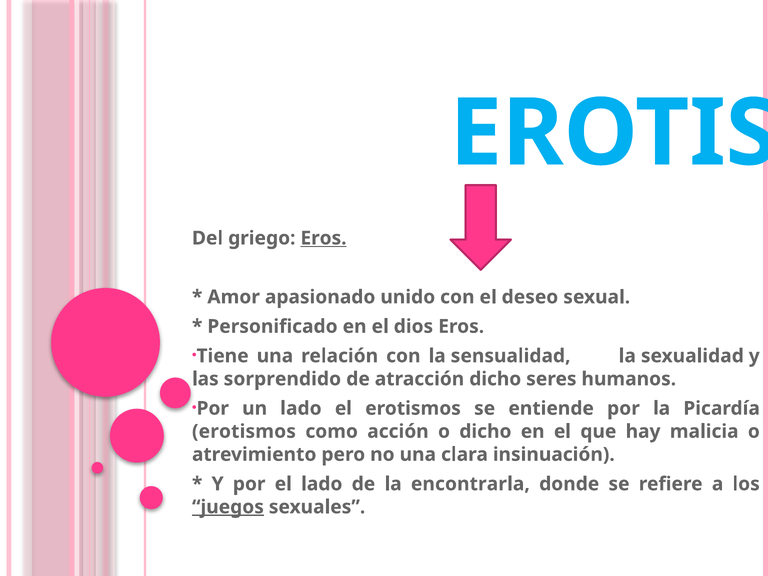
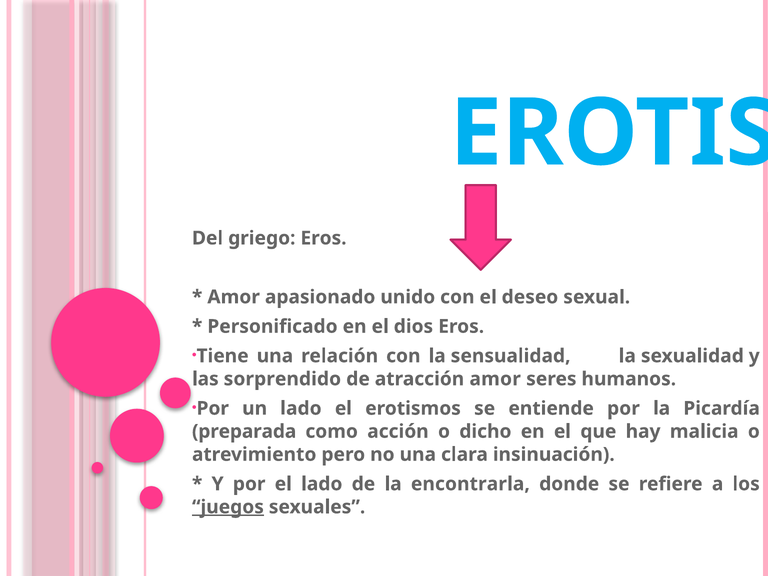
Eros at (323, 238) underline: present -> none
atracción dicho: dicho -> amor
erotismos at (244, 431): erotismos -> preparada
